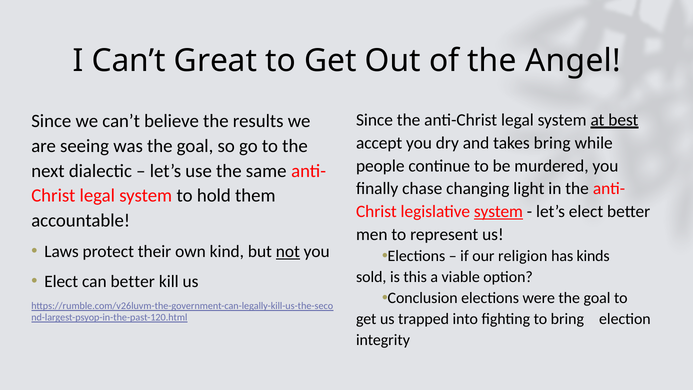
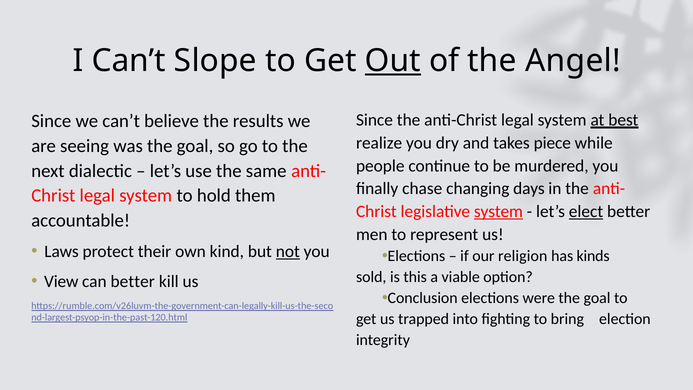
Great: Great -> Slope
Out underline: none -> present
accept: accept -> realize
takes bring: bring -> piece
light: light -> days
elect at (586, 211) underline: none -> present
Elect at (61, 281): Elect -> View
